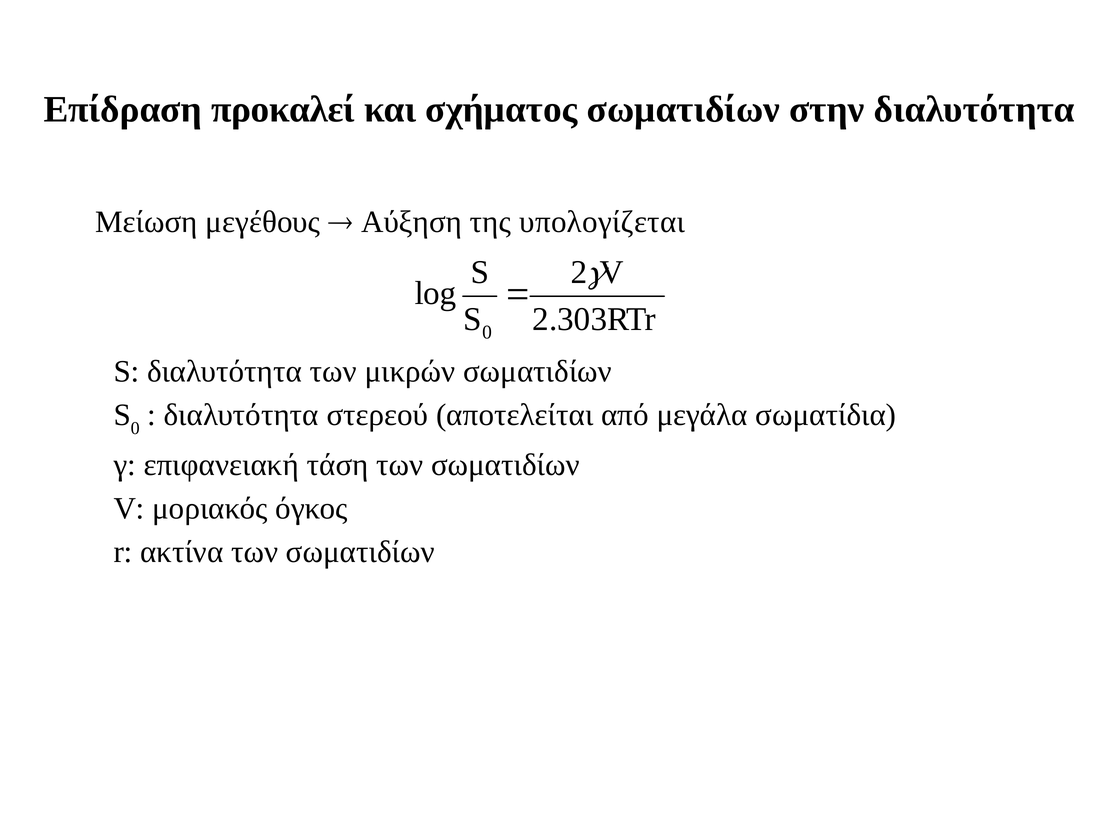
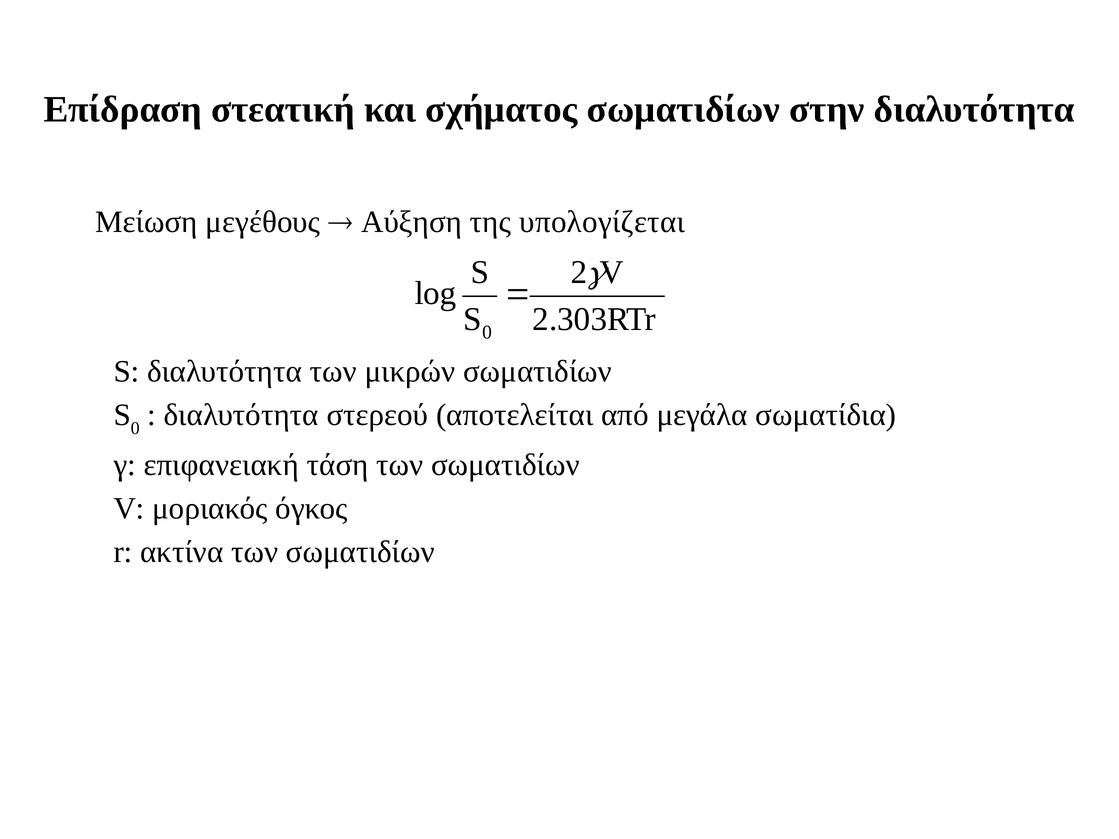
προκαλεί: προκαλεί -> στεατική
